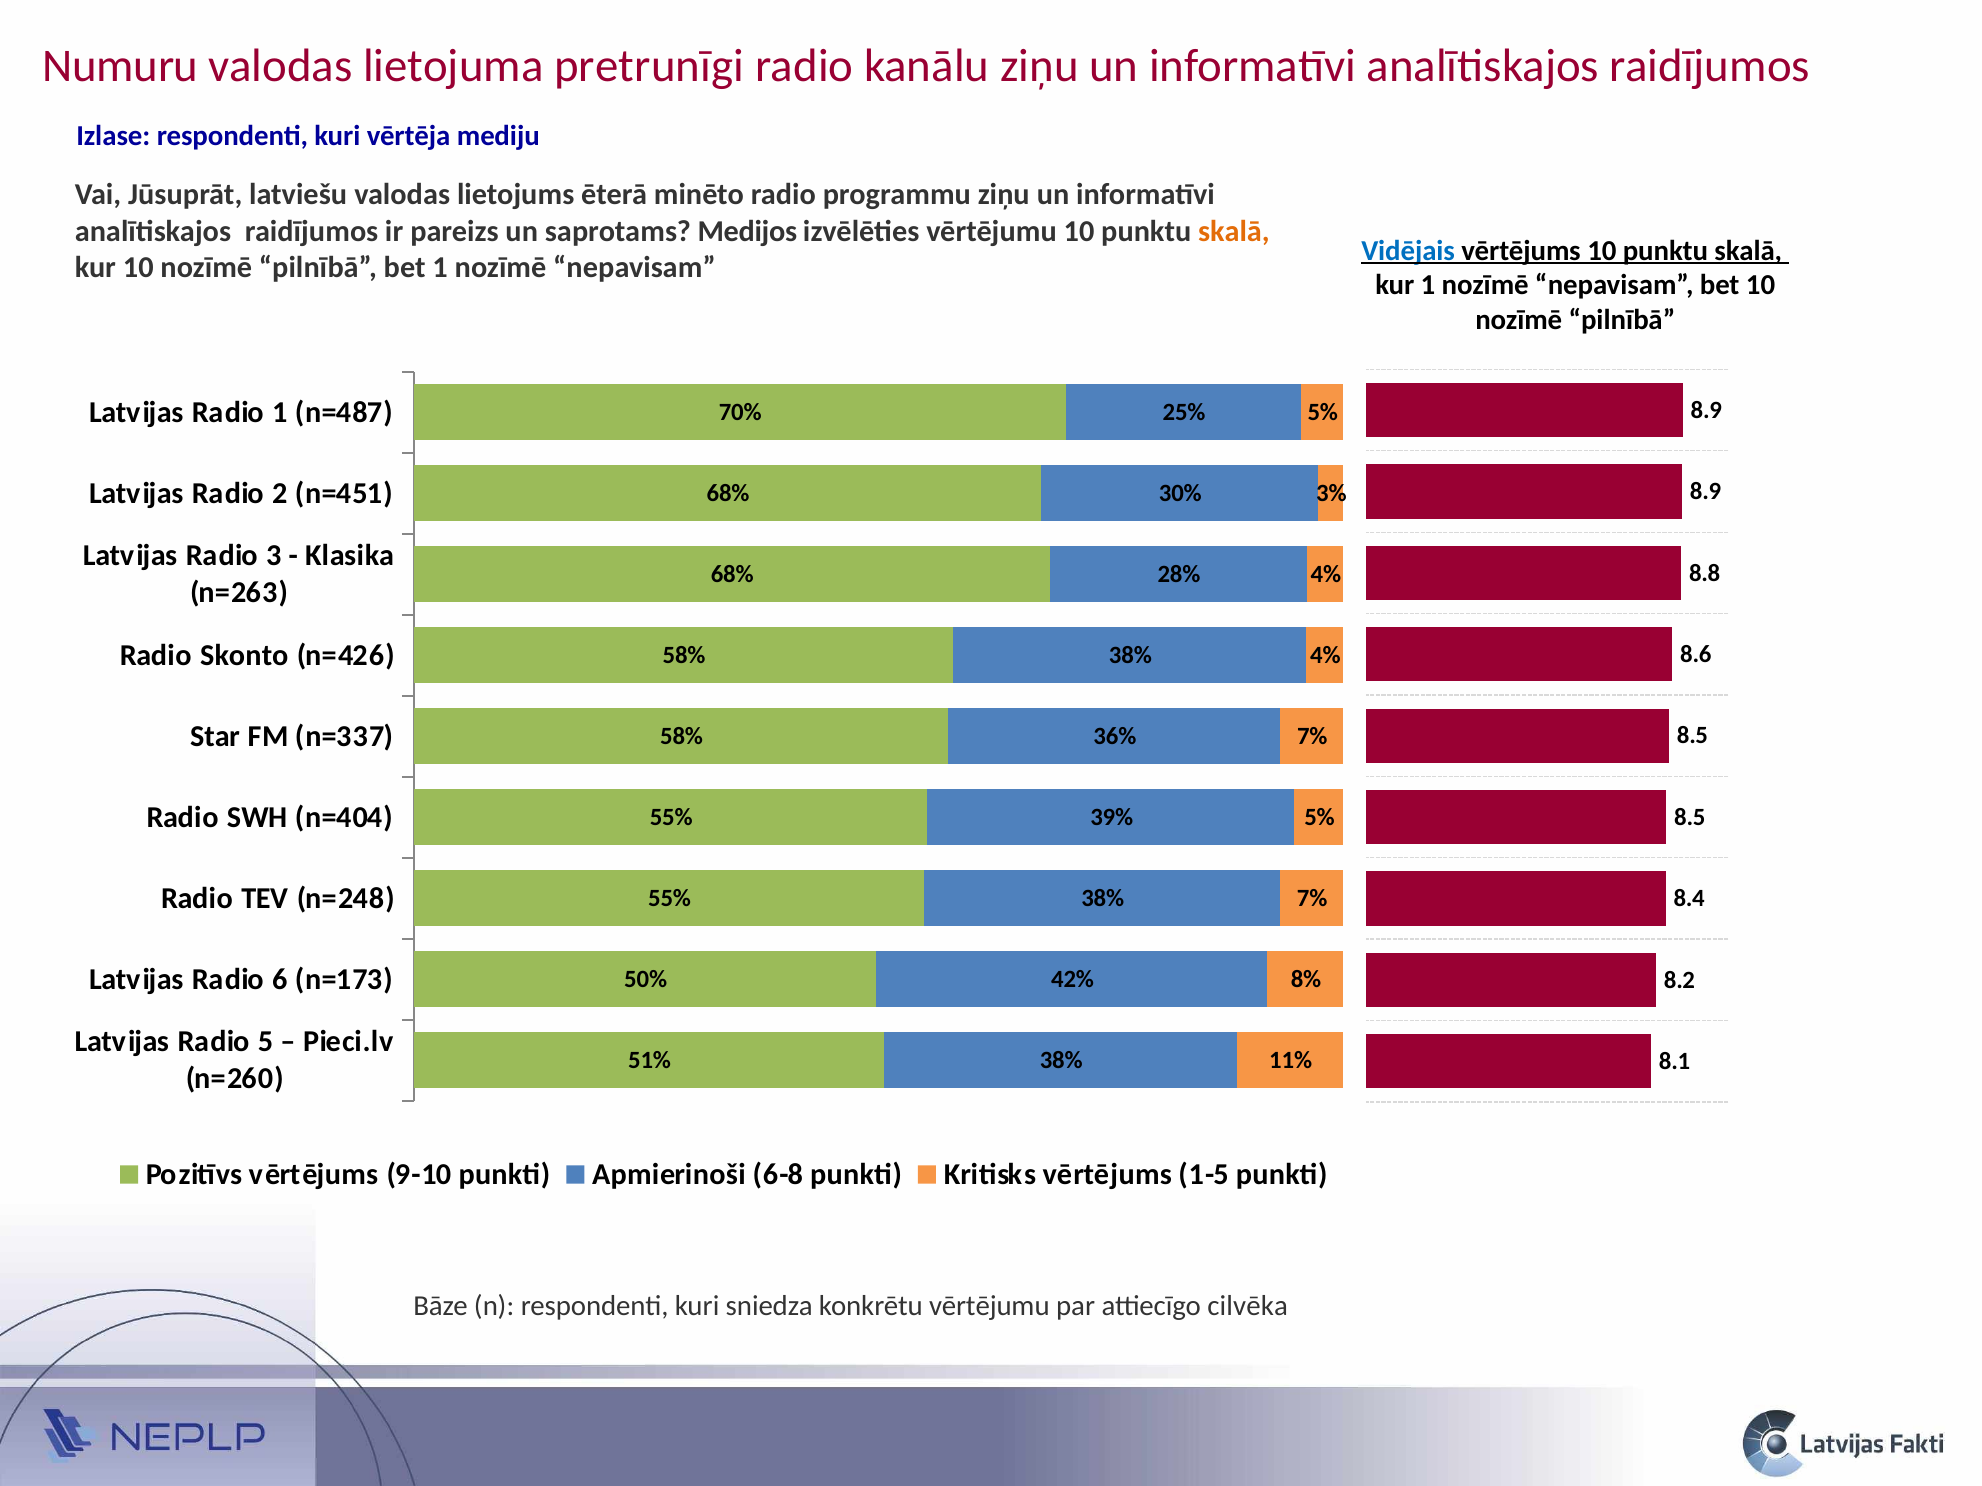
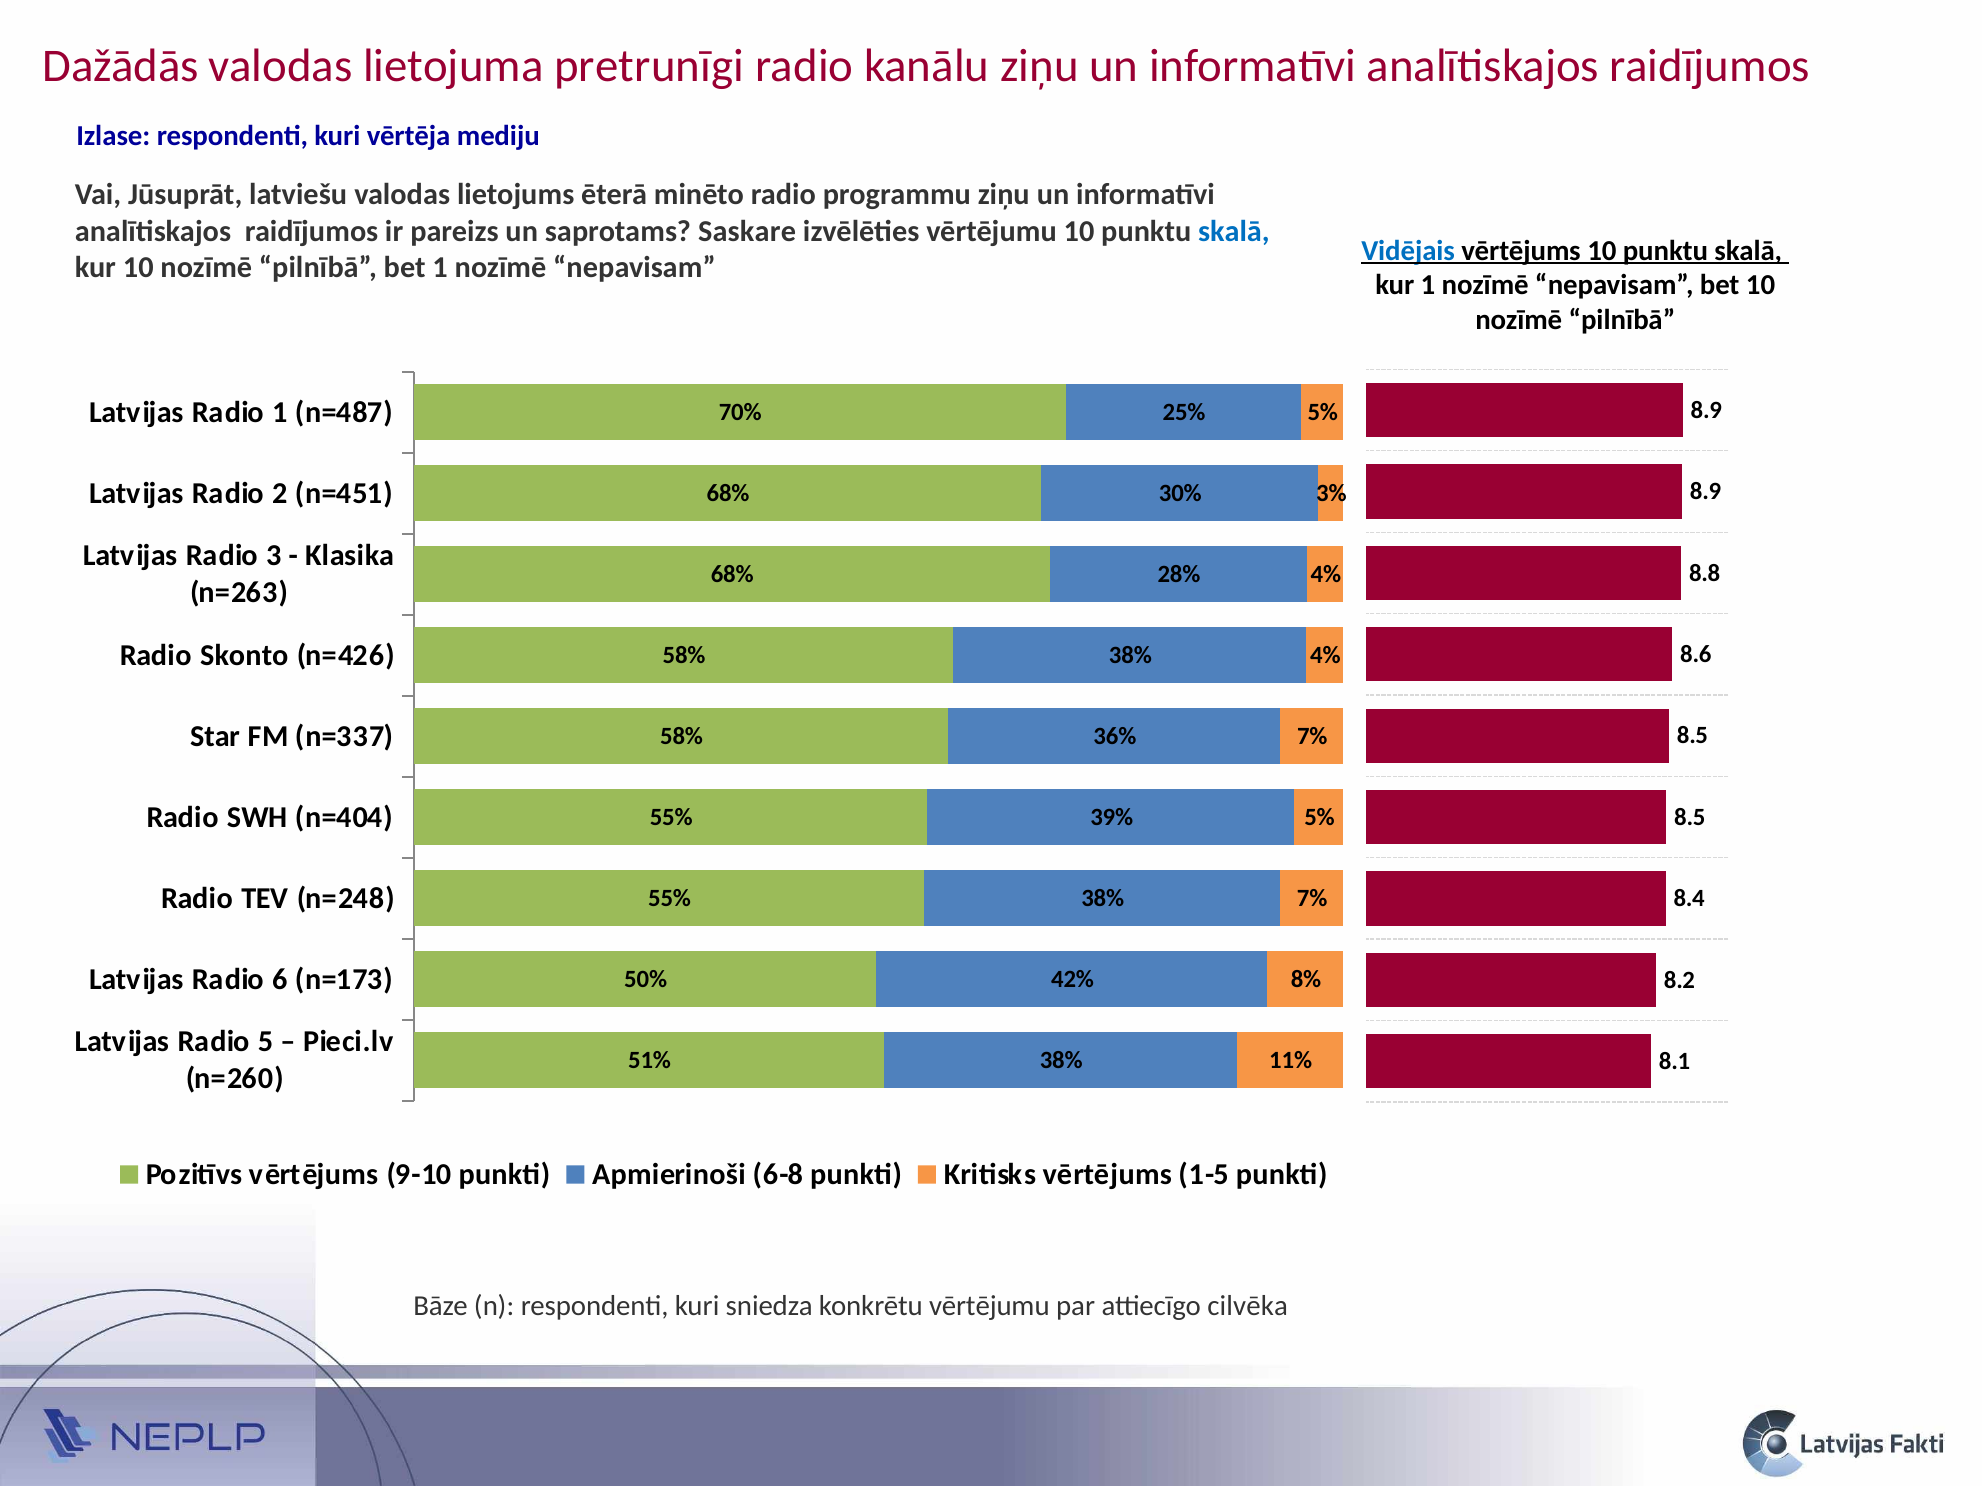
Numuru: Numuru -> Dažādās
Medijos: Medijos -> Saskare
skalā at (1234, 231) colour: orange -> blue
